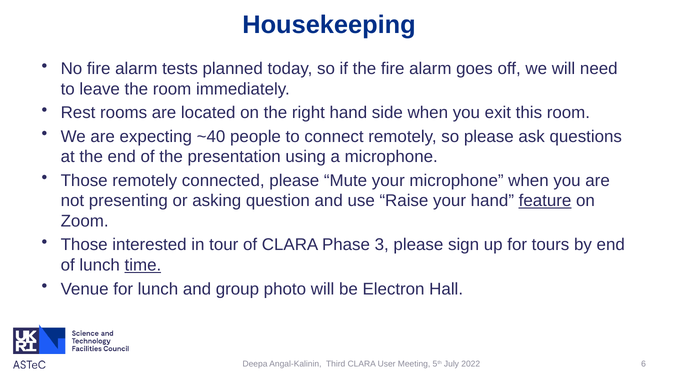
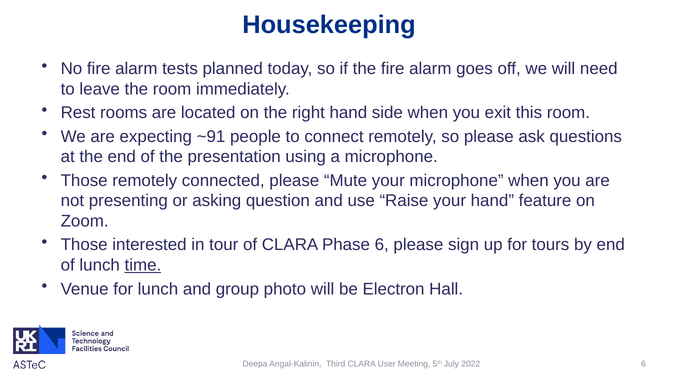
~40: ~40 -> ~91
feature underline: present -> none
Phase 3: 3 -> 6
